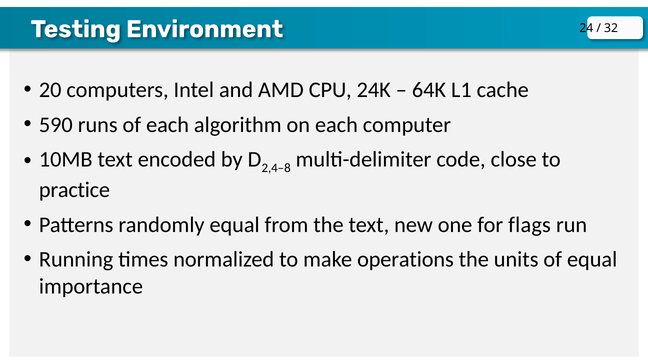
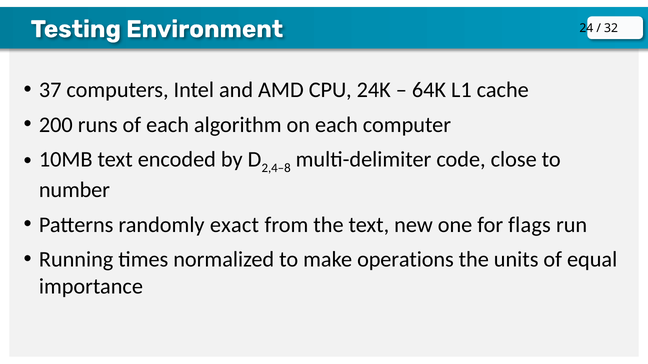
20: 20 -> 37
590: 590 -> 200
practice: practice -> number
randomly equal: equal -> exact
